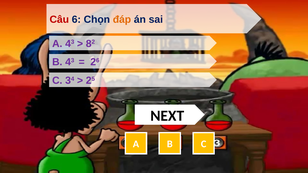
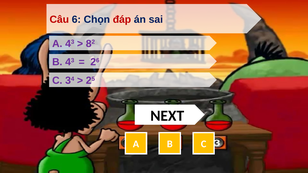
đáp colour: orange -> red
